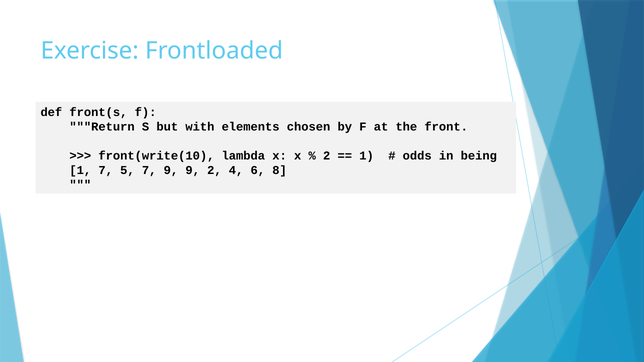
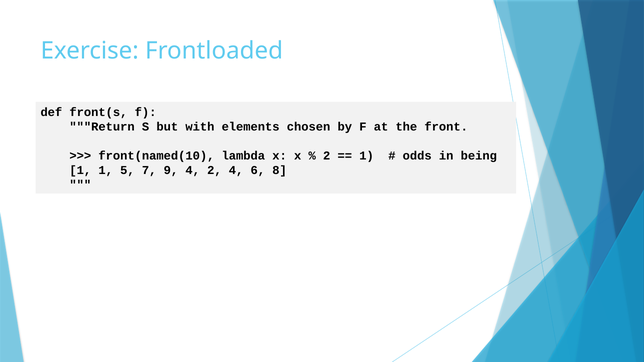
front(write(10: front(write(10 -> front(named(10
1 7: 7 -> 1
9 9: 9 -> 4
